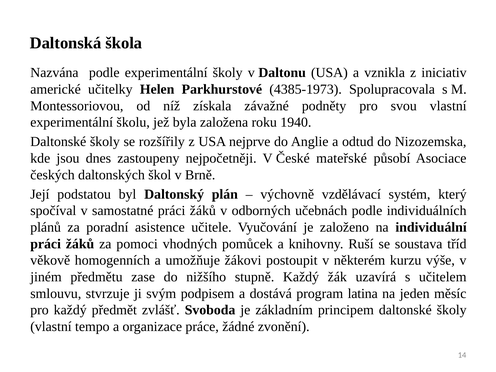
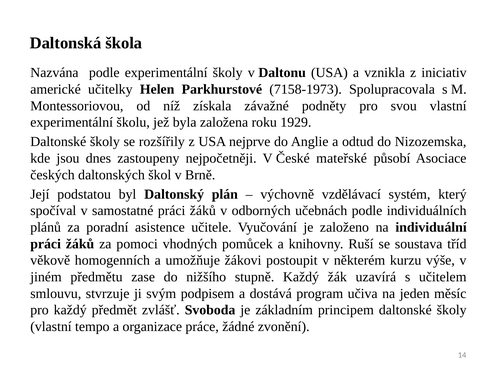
4385-1973: 4385-1973 -> 7158-1973
1940: 1940 -> 1929
latina: latina -> učiva
